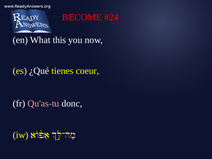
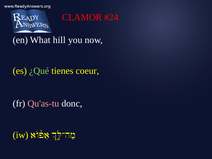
BECOME: BECOME -> CLAMOR
this: this -> hill
¿Qué colour: white -> light green
